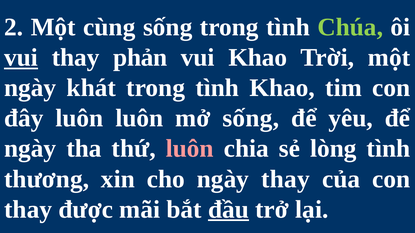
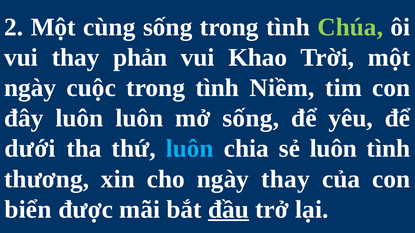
vui at (21, 58) underline: present -> none
khát: khát -> cuộc
tình Khao: Khao -> Niềm
ngày at (30, 149): ngày -> dưới
luôn at (190, 149) colour: pink -> light blue
sẻ lòng: lòng -> luôn
thay at (28, 210): thay -> biển
